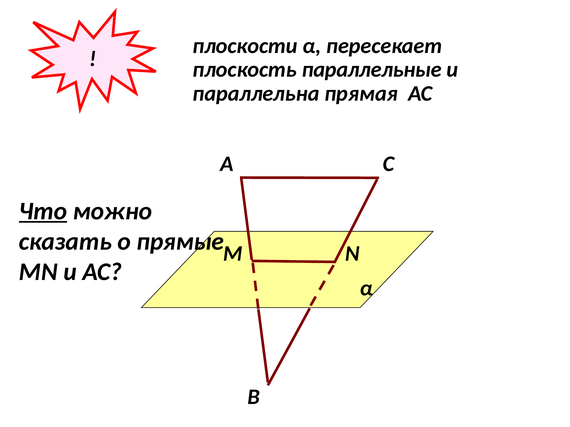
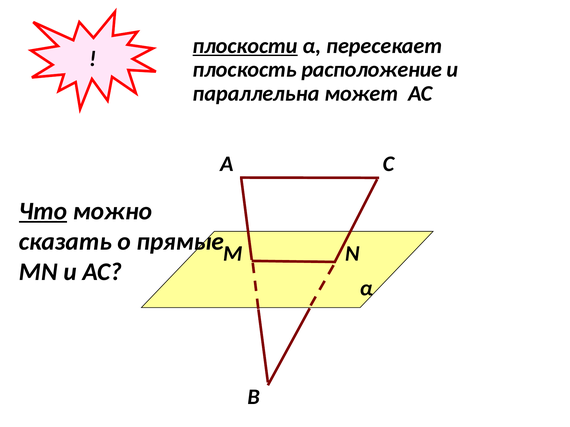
плоскости underline: none -> present
параллельные: параллельные -> расположение
прямая: прямая -> может
